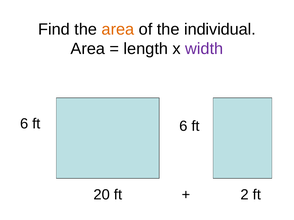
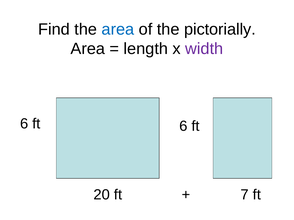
area at (118, 29) colour: orange -> blue
individual: individual -> pictorially
2: 2 -> 7
